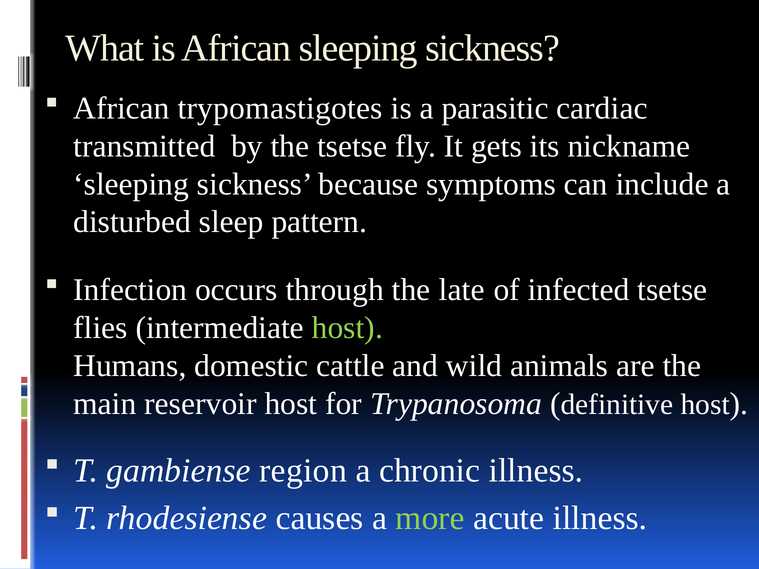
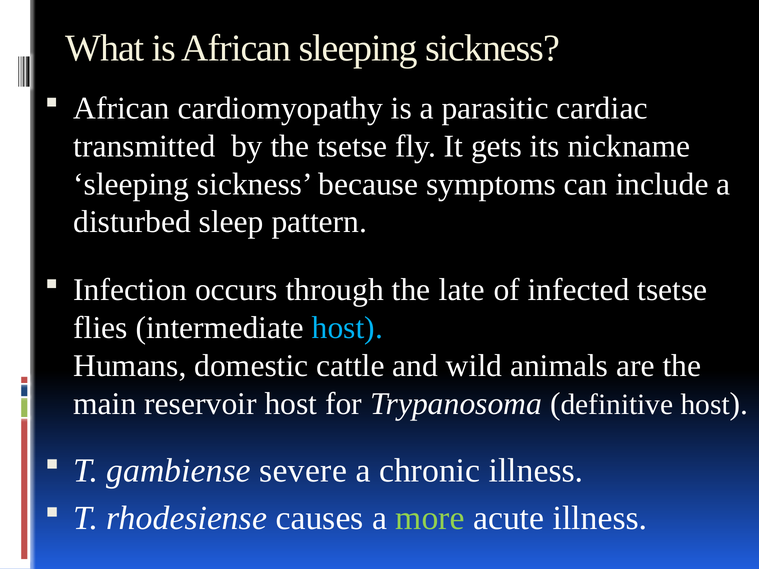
trypomastigotes: trypomastigotes -> cardiomyopathy
host at (347, 328) colour: light green -> light blue
region: region -> severe
